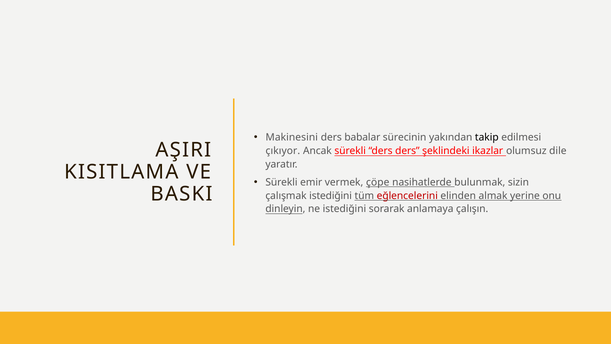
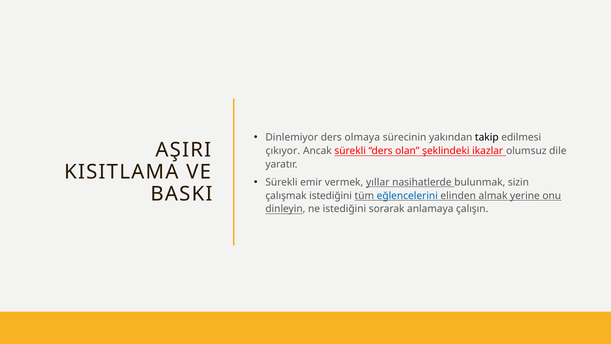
Makinesini: Makinesini -> Dinlemiyor
babalar: babalar -> olmaya
ders ders: ders -> olan
çöpe: çöpe -> yıllar
eğlencelerini colour: red -> blue
